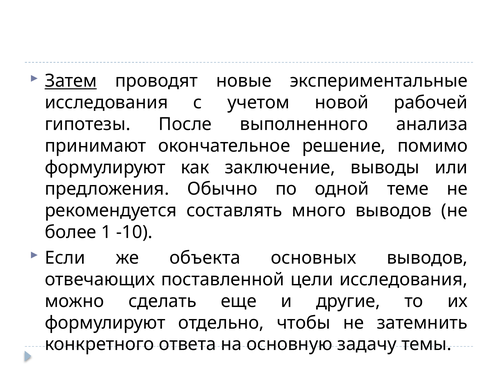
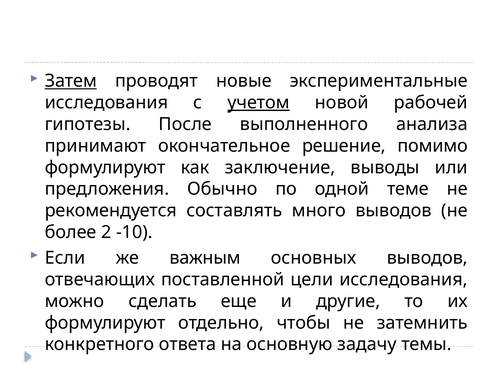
учетом underline: none -> present
1: 1 -> 2
объекта: объекта -> важным
